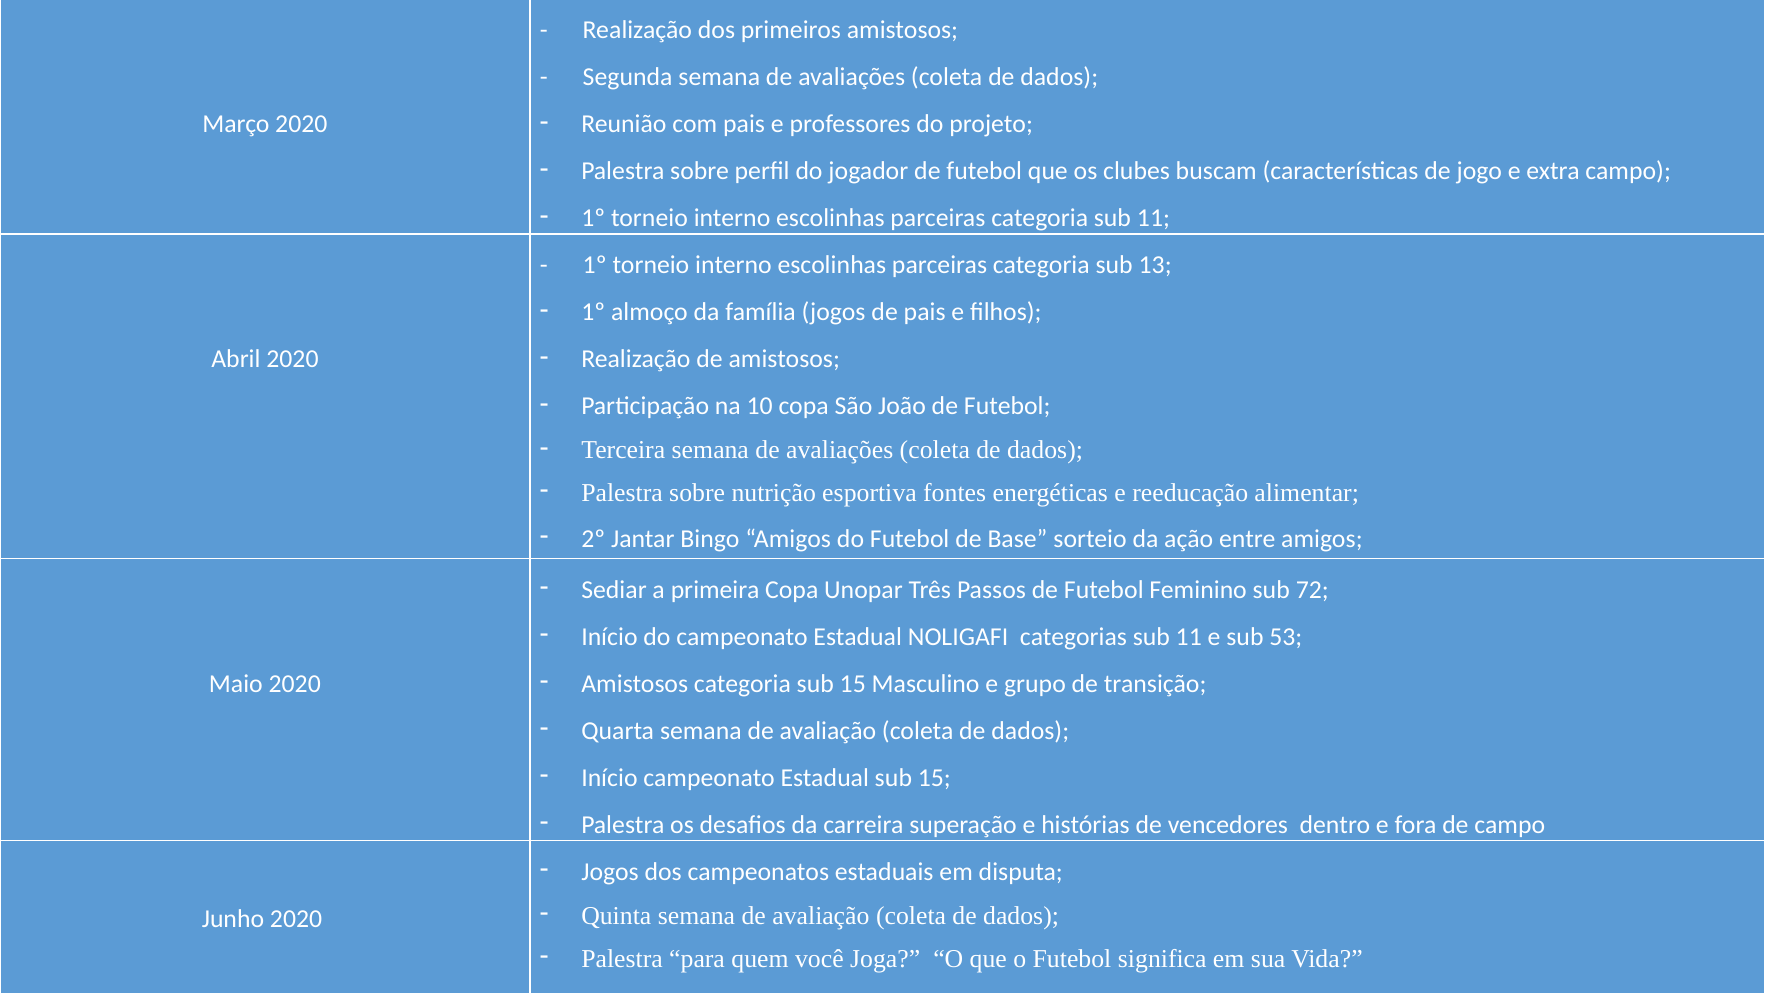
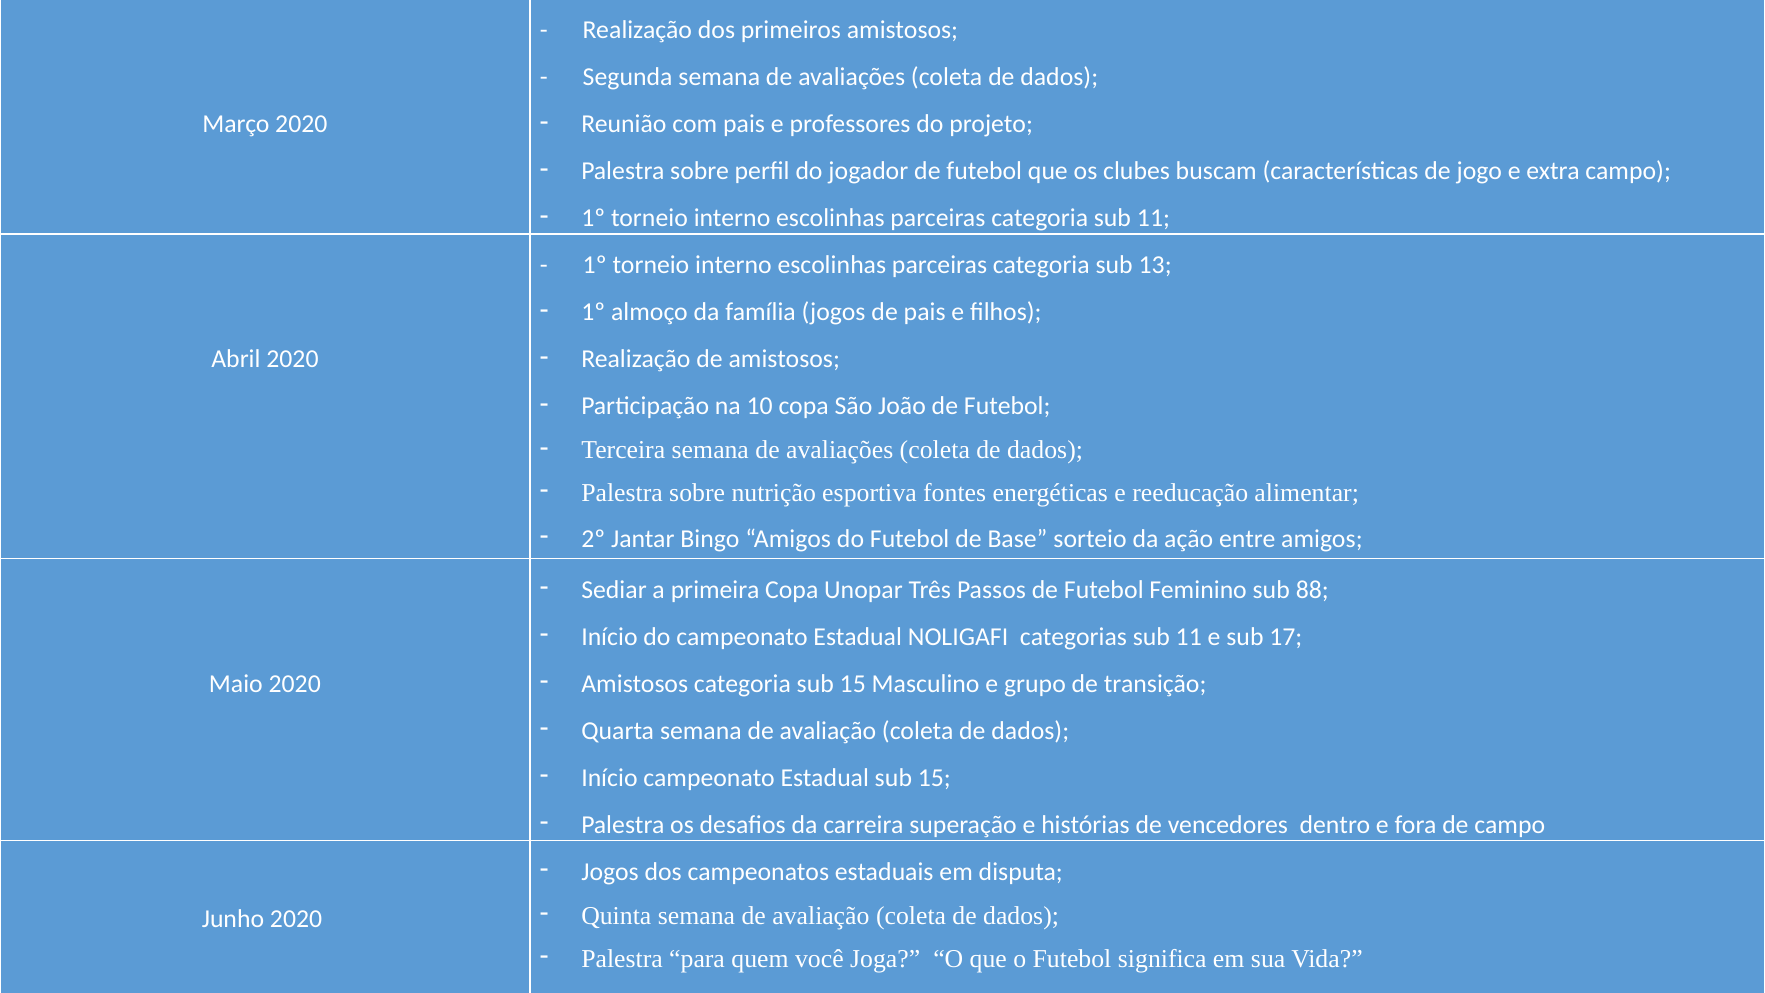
72: 72 -> 88
53: 53 -> 17
